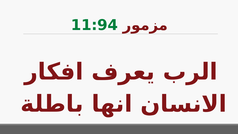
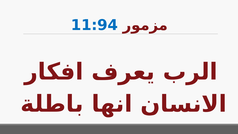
11:94 colour: green -> blue
